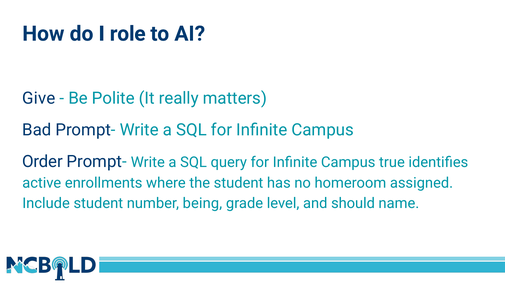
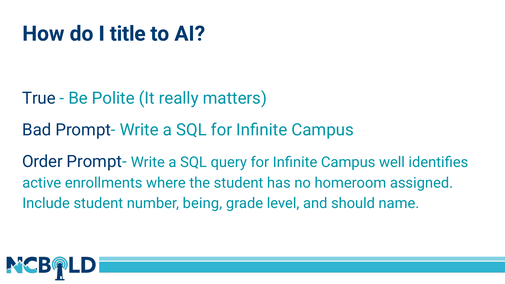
role: role -> title
Give: Give -> True
true: true -> well
